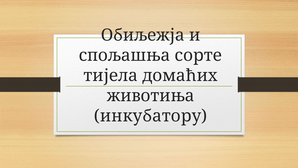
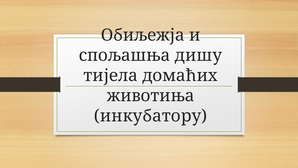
сорте: сорте -> дишу
